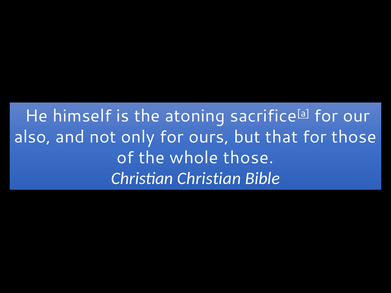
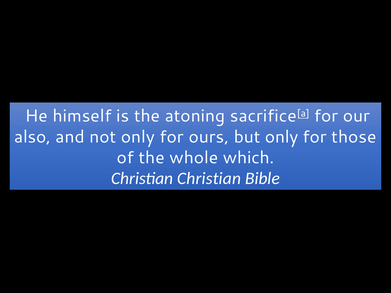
but that: that -> only
whole those: those -> which
